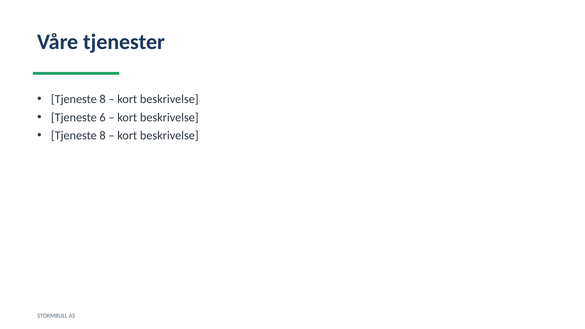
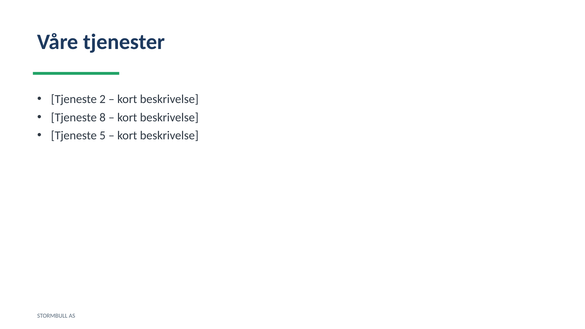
8 at (103, 99): 8 -> 2
6: 6 -> 8
8 at (103, 136): 8 -> 5
